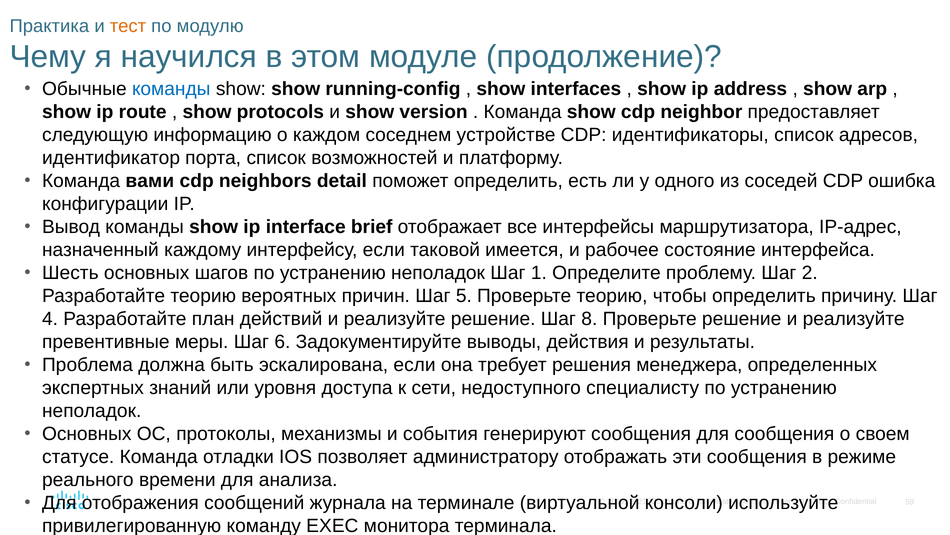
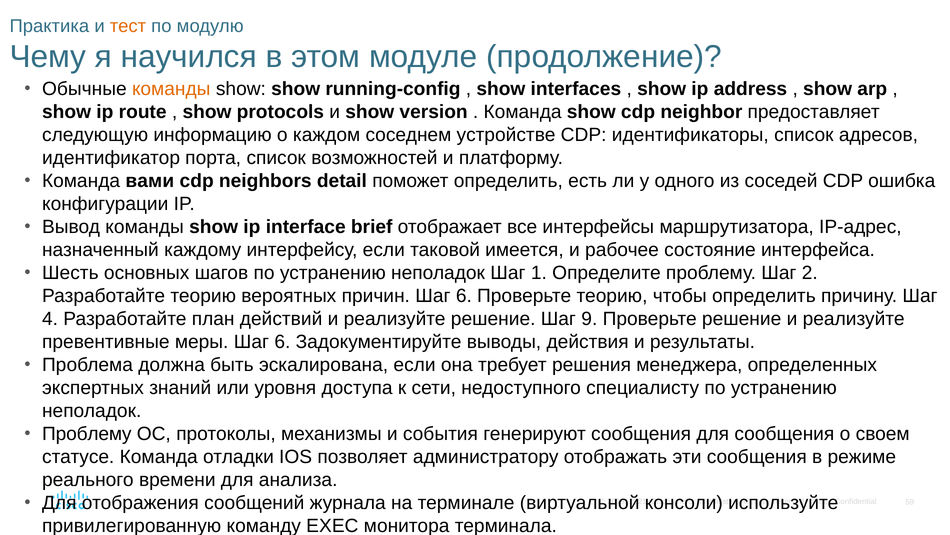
команды at (171, 89) colour: blue -> orange
причин Шаг 5: 5 -> 6
8: 8 -> 9
Основных at (87, 433): Основных -> Проблему
